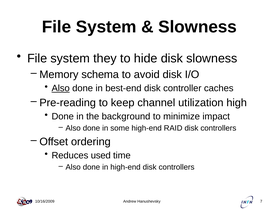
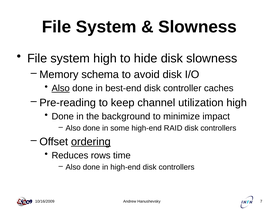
system they: they -> high
ordering underline: none -> present
used: used -> rows
